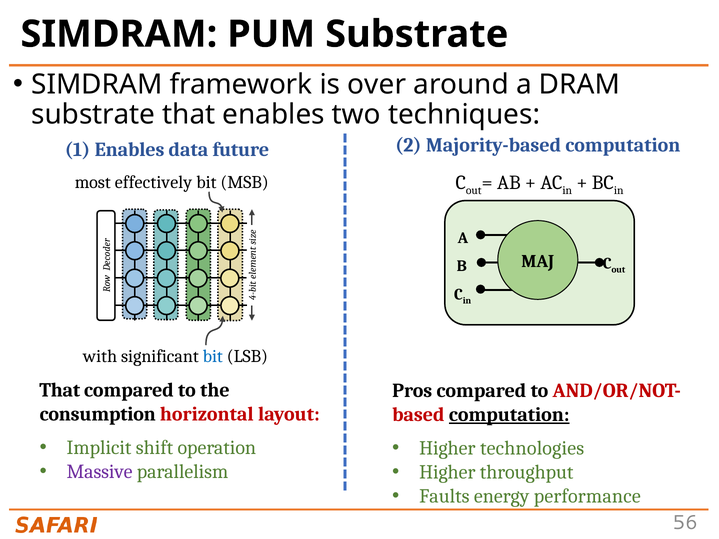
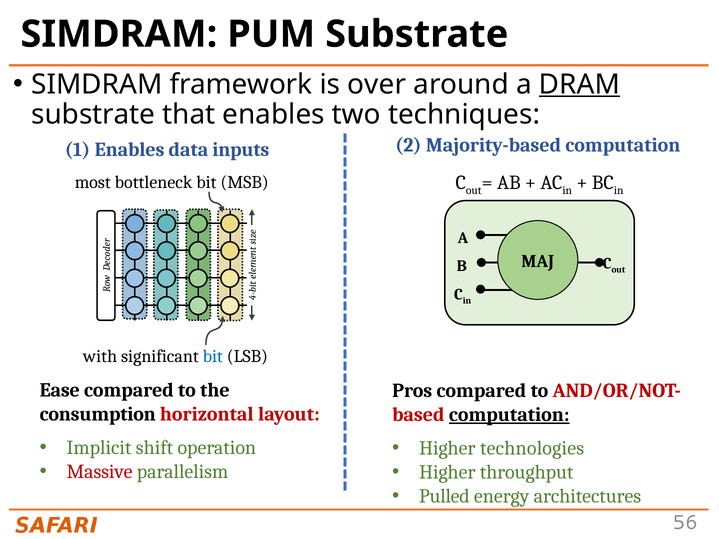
DRAM underline: none -> present
future: future -> inputs
effectively: effectively -> bottleneck
That at (60, 391): That -> Ease
Massive colour: purple -> red
Faults: Faults -> Pulled
performance: performance -> architectures
